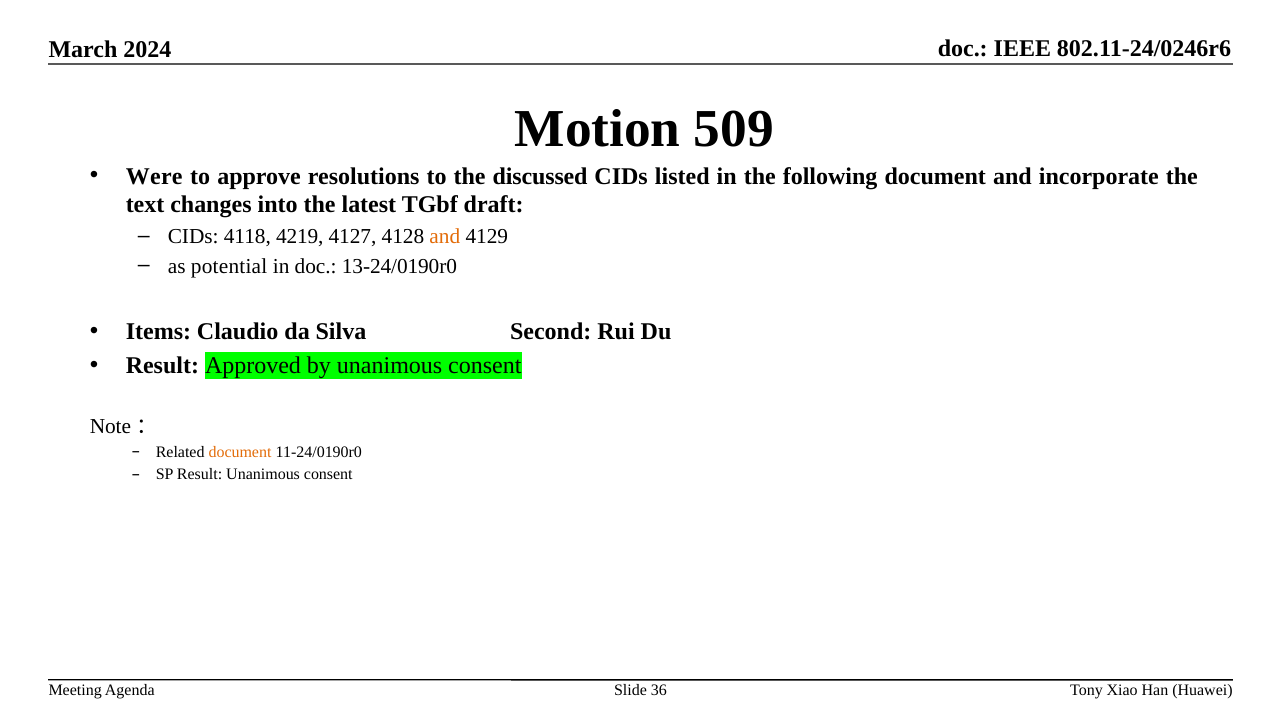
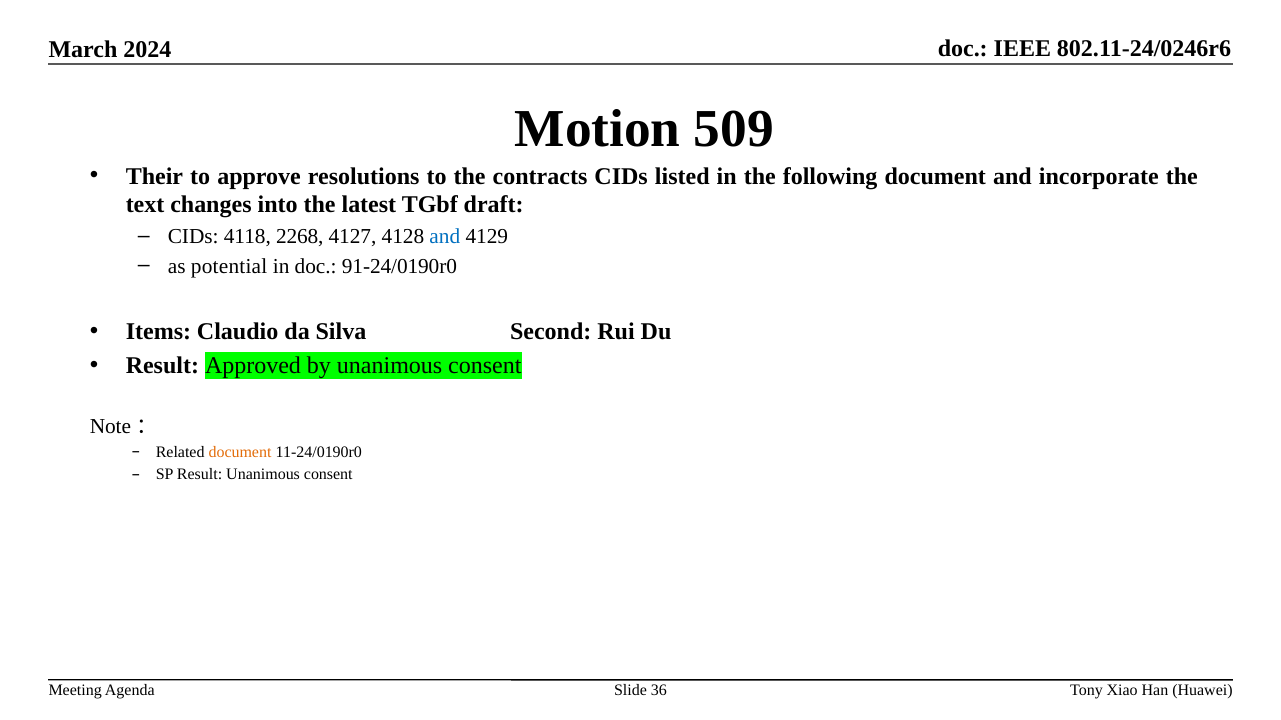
Were: Were -> Their
discussed: discussed -> contracts
4219: 4219 -> 2268
and at (445, 236) colour: orange -> blue
13-24/0190r0: 13-24/0190r0 -> 91-24/0190r0
